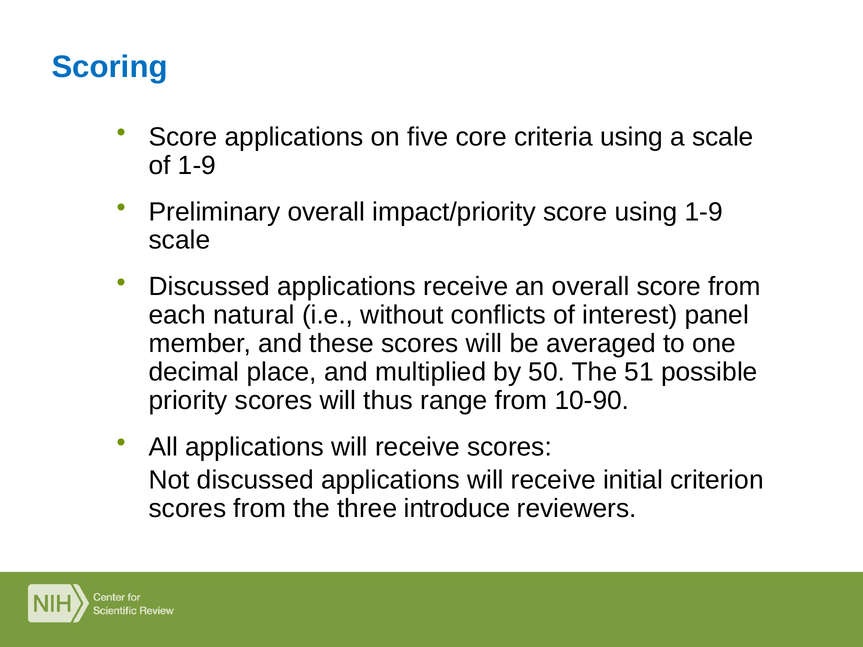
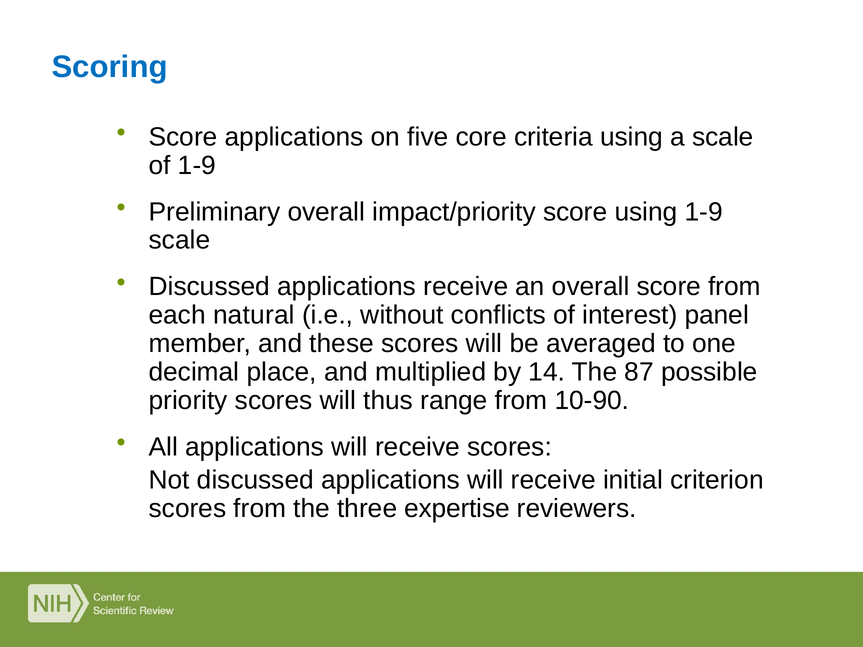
50: 50 -> 14
51: 51 -> 87
introduce: introduce -> expertise
